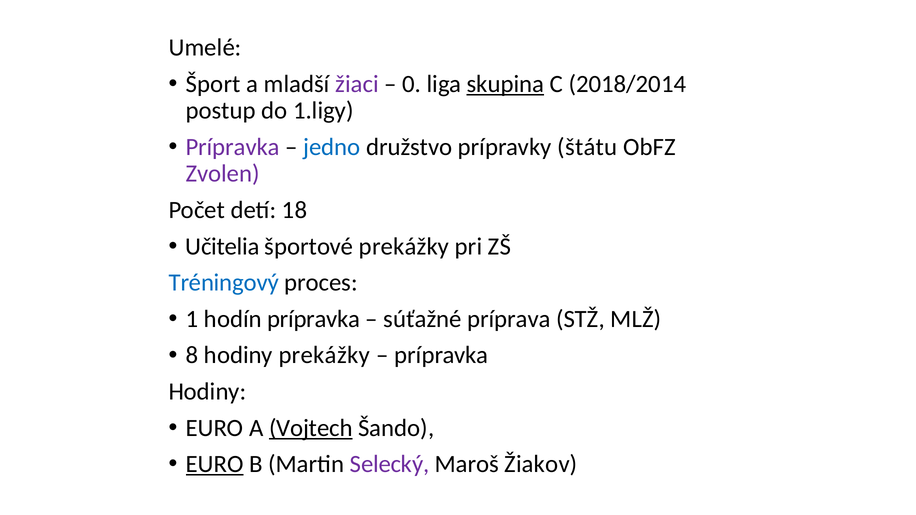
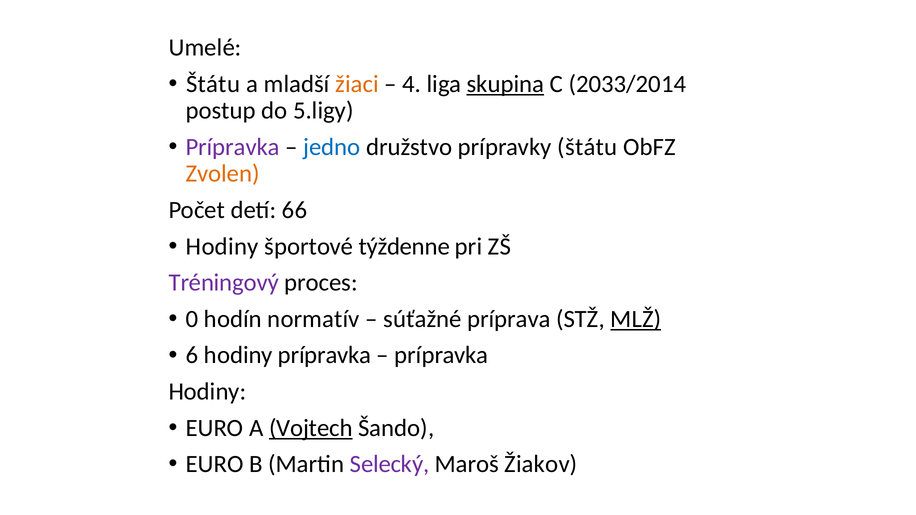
Šport at (213, 84): Šport -> Štátu
žiaci colour: purple -> orange
0: 0 -> 4
2018/2014: 2018/2014 -> 2033/2014
1.ligy: 1.ligy -> 5.ligy
Zvolen colour: purple -> orange
18: 18 -> 66
Učitelia at (222, 246): Učitelia -> Hodiny
športové prekážky: prekážky -> týždenne
Tréningový colour: blue -> purple
1: 1 -> 0
hodín prípravka: prípravka -> normatív
MLŽ underline: none -> present
8: 8 -> 6
hodiny prekážky: prekážky -> prípravka
EURO at (215, 464) underline: present -> none
